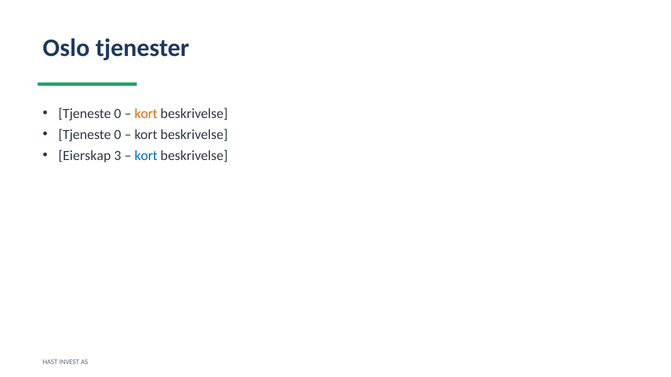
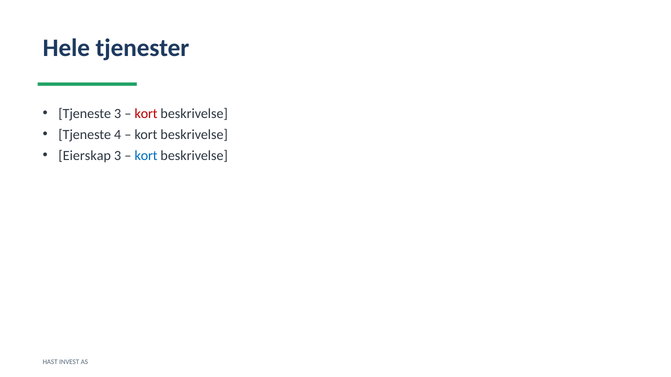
Oslo: Oslo -> Hele
0 at (118, 114): 0 -> 3
kort at (146, 114) colour: orange -> red
0 at (118, 135): 0 -> 4
